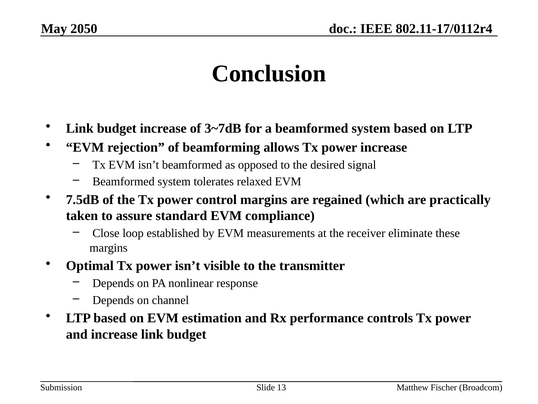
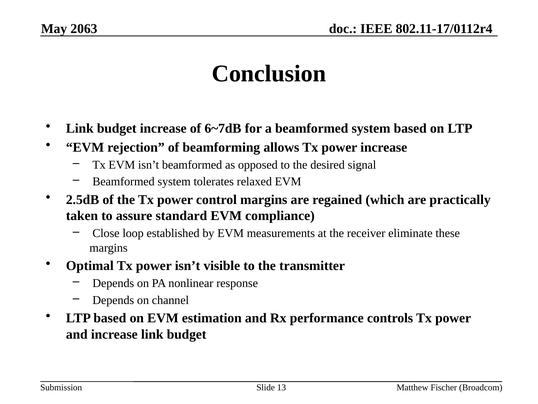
2050: 2050 -> 2063
3~7dB: 3~7dB -> 6~7dB
7.5dB: 7.5dB -> 2.5dB
